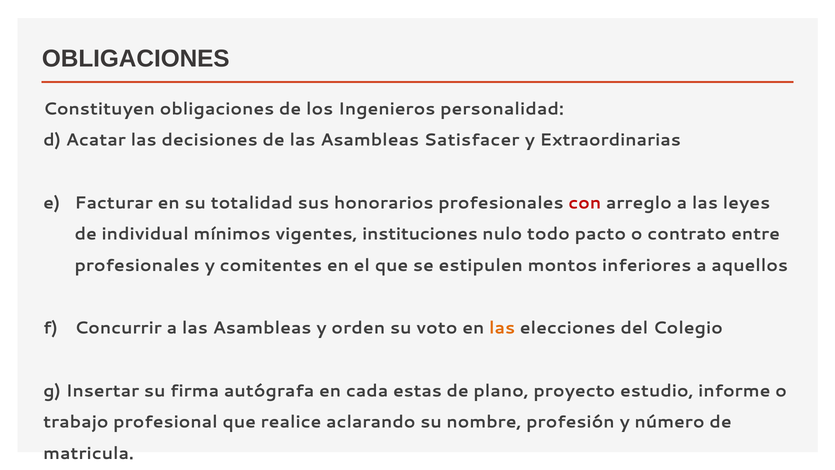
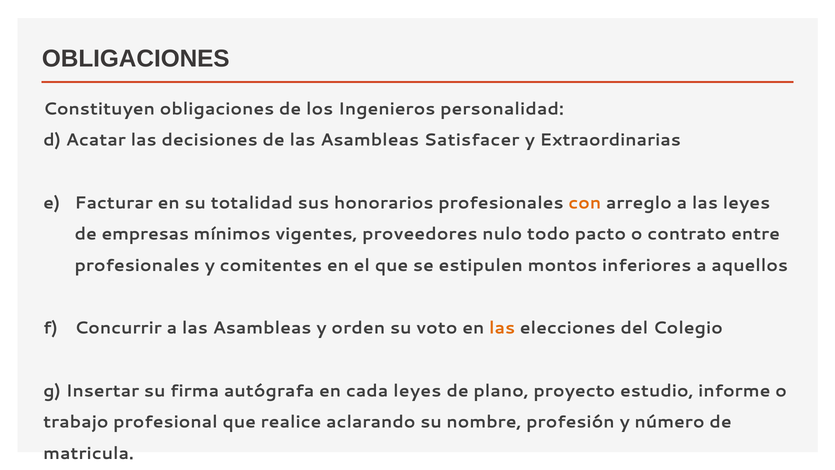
con colour: red -> orange
individual: individual -> empresas
instituciones: instituciones -> proveedores
cada estas: estas -> leyes
